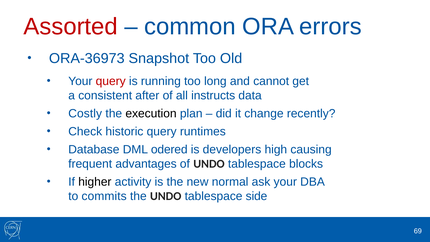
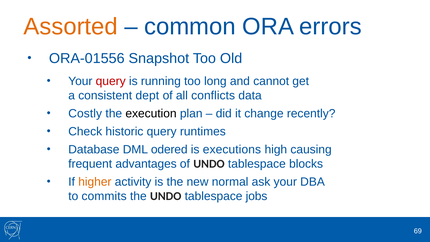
Assorted colour: red -> orange
ORA-36973: ORA-36973 -> ORA-01556
after: after -> dept
instructs: instructs -> conflicts
developers: developers -> executions
higher colour: black -> orange
side: side -> jobs
